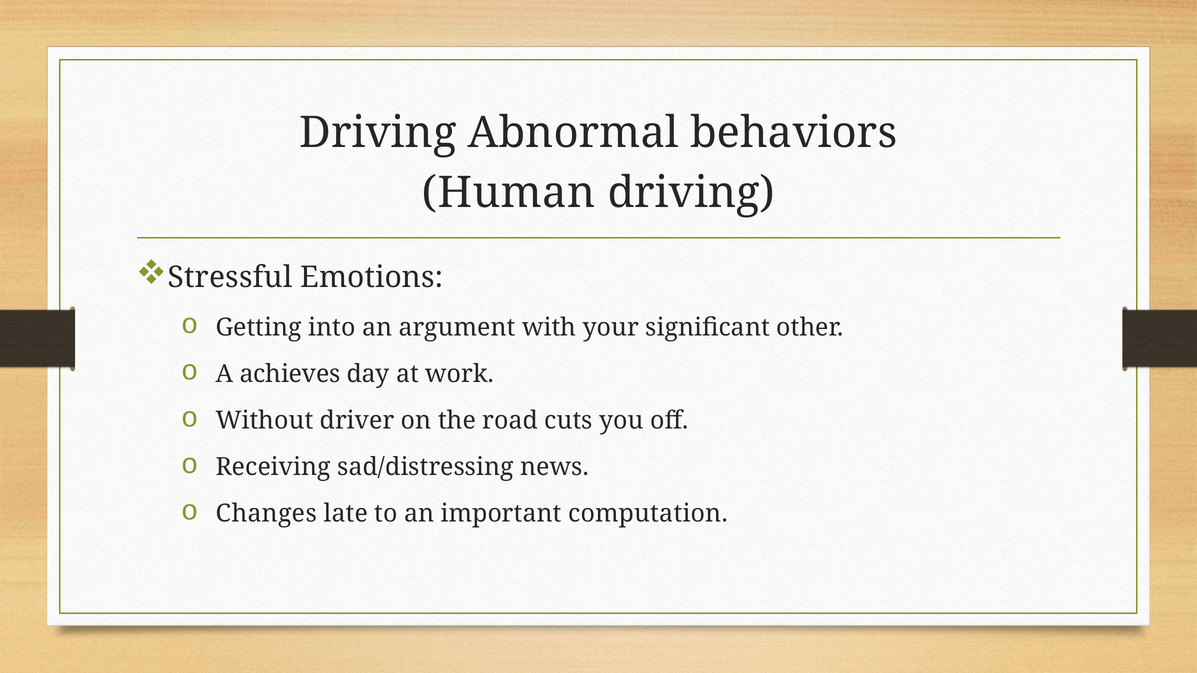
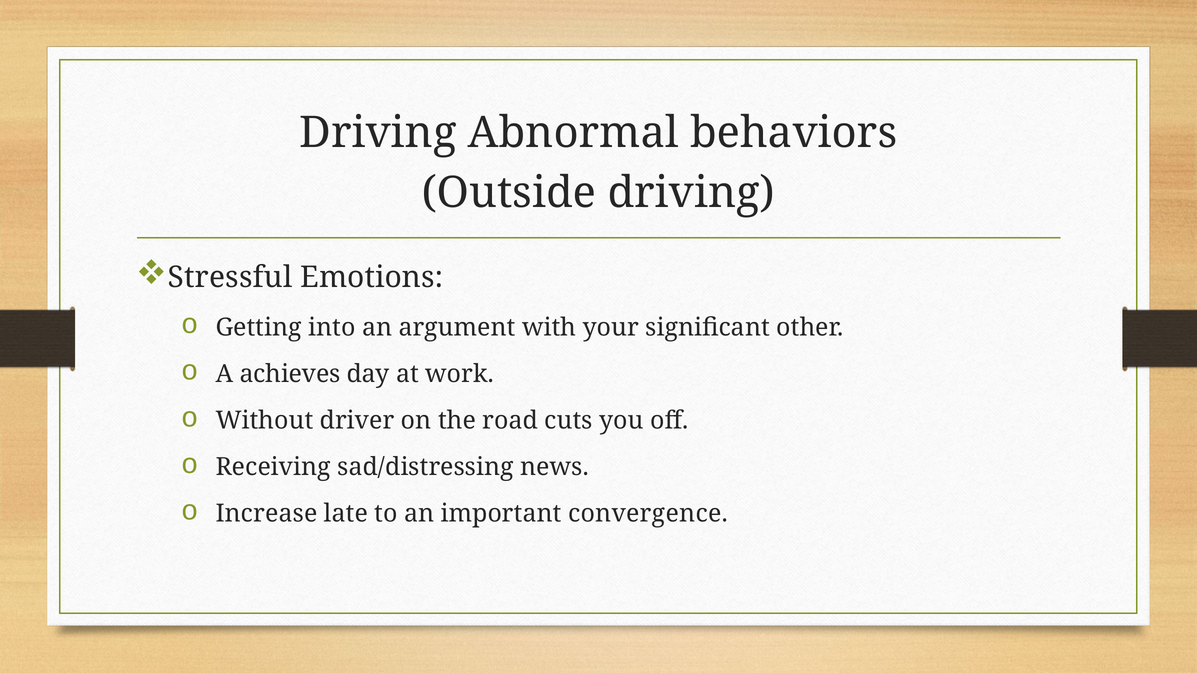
Human: Human -> Outside
Changes: Changes -> Increase
computation: computation -> convergence
